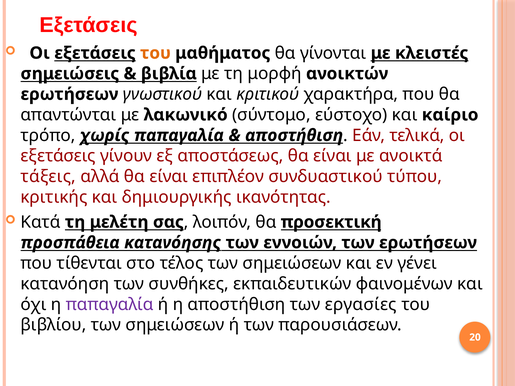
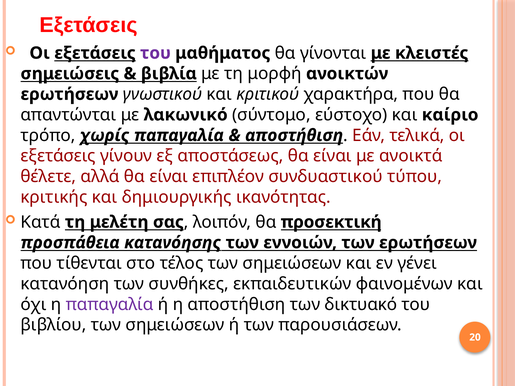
του at (155, 53) colour: orange -> purple
τάξεις: τάξεις -> θέλετε
εργασίες: εργασίες -> δικτυακό
